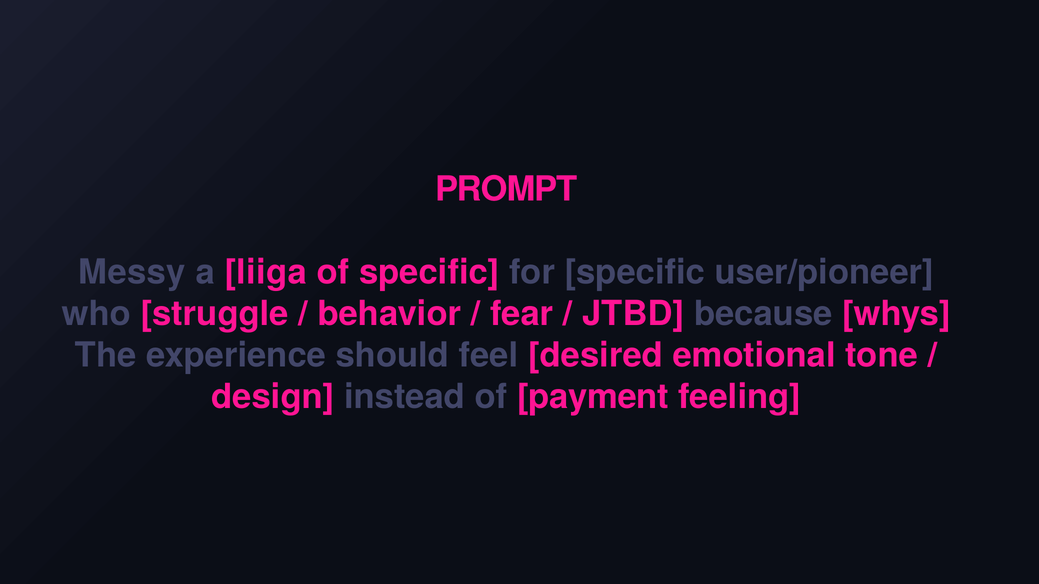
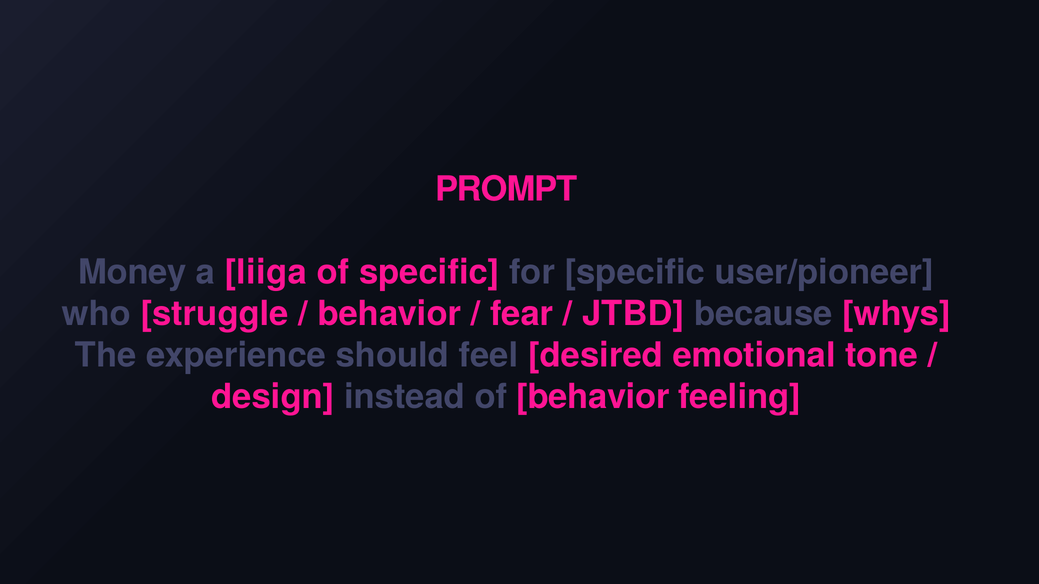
Messy: Messy -> Money
of payment: payment -> behavior
